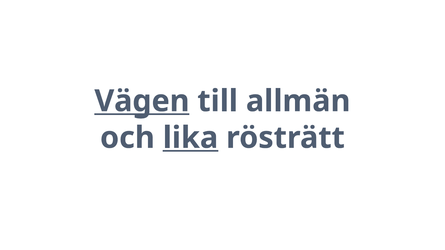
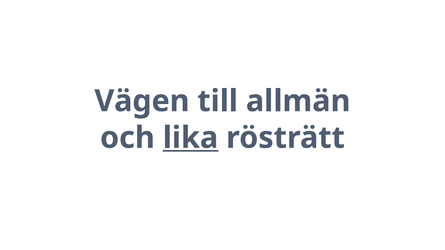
Vägen underline: present -> none
